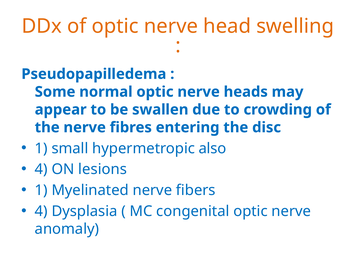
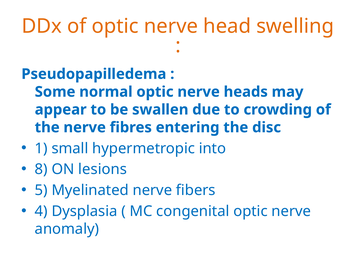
also: also -> into
4 at (41, 169): 4 -> 8
1 at (41, 190): 1 -> 5
